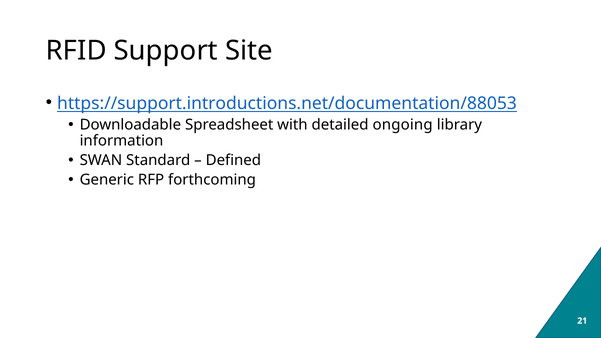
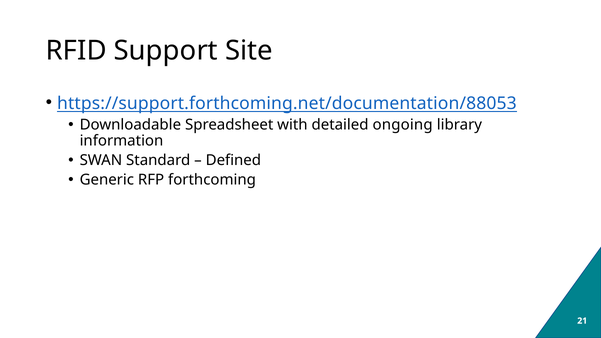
https://support.introductions.net/documentation/88053: https://support.introductions.net/documentation/88053 -> https://support.forthcoming.net/documentation/88053
